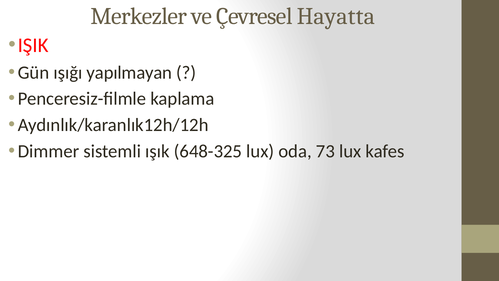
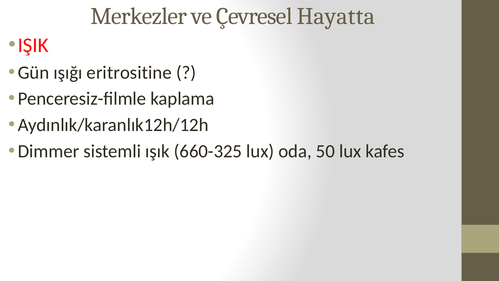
yapılmayan: yapılmayan -> eritrositine
648-325: 648-325 -> 660-325
73: 73 -> 50
